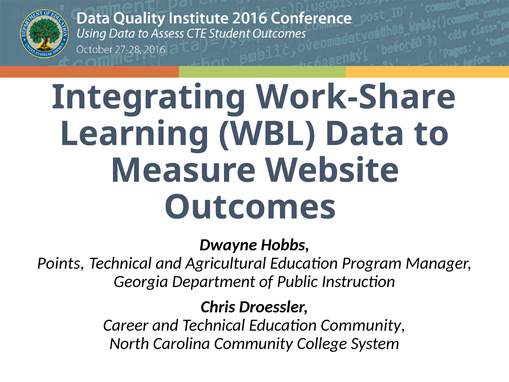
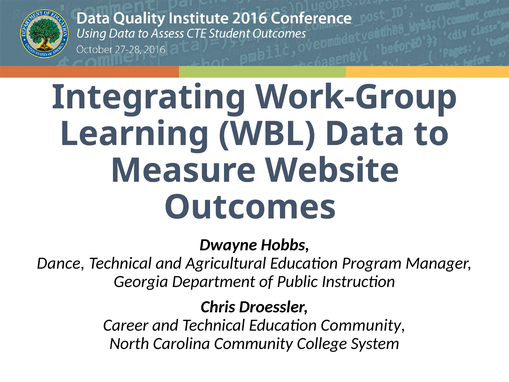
Work-Share: Work-Share -> Work-Group
Points: Points -> Dance
